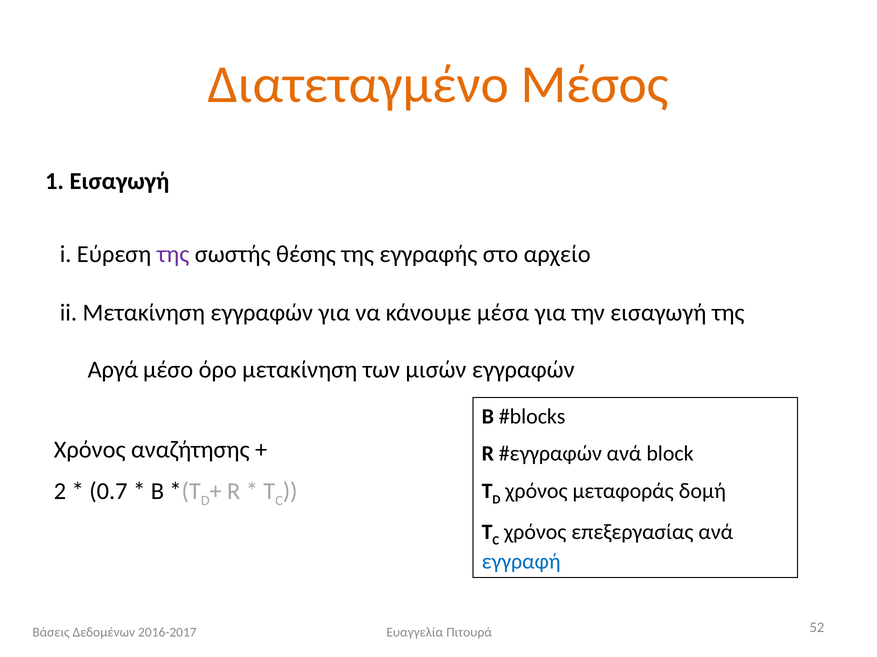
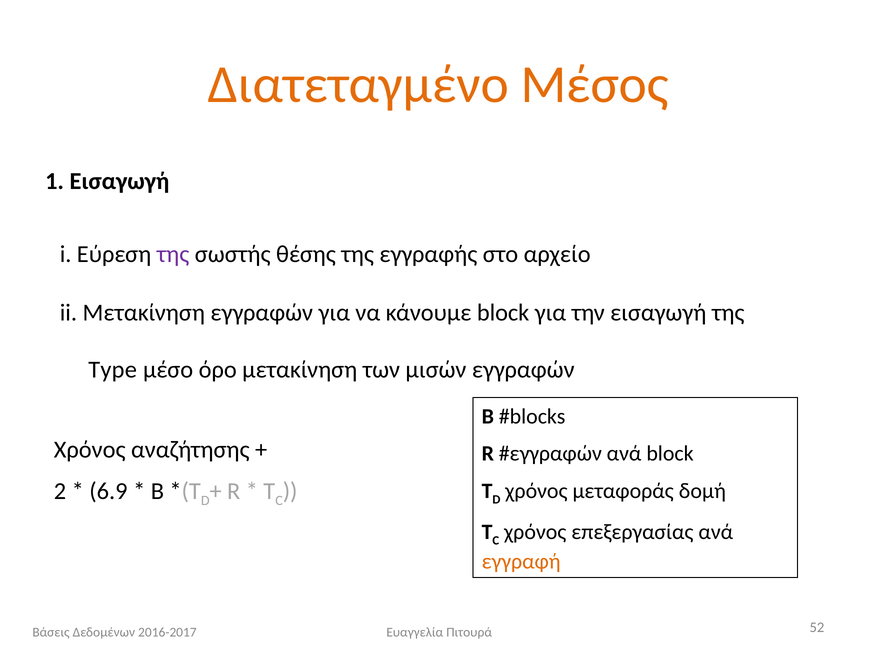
κάνουμε μέσα: μέσα -> block
Αργά: Αργά -> Type
0.7: 0.7 -> 6.9
εγγραφή colour: blue -> orange
